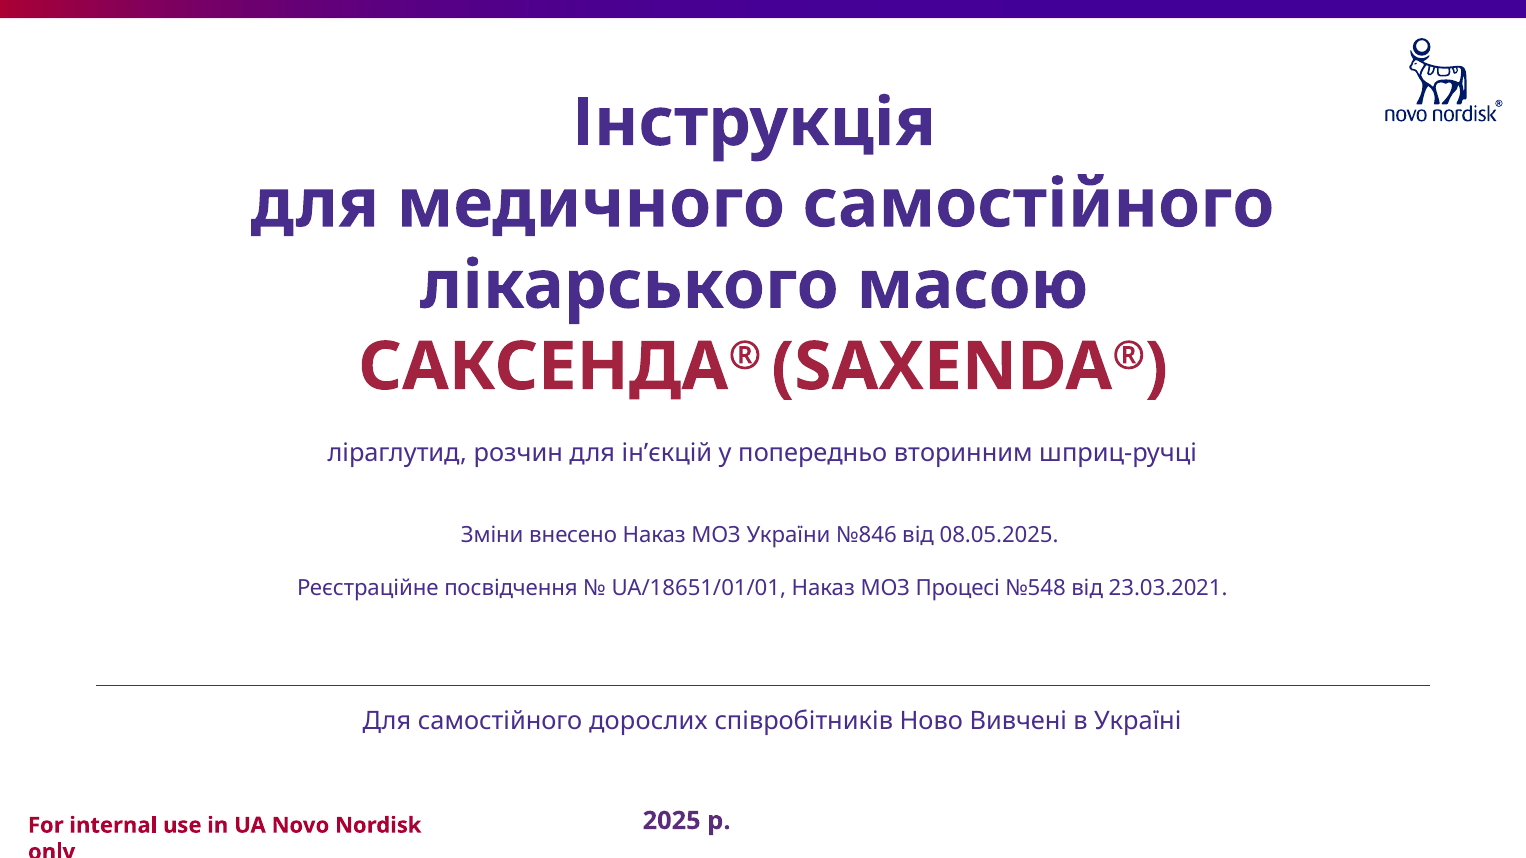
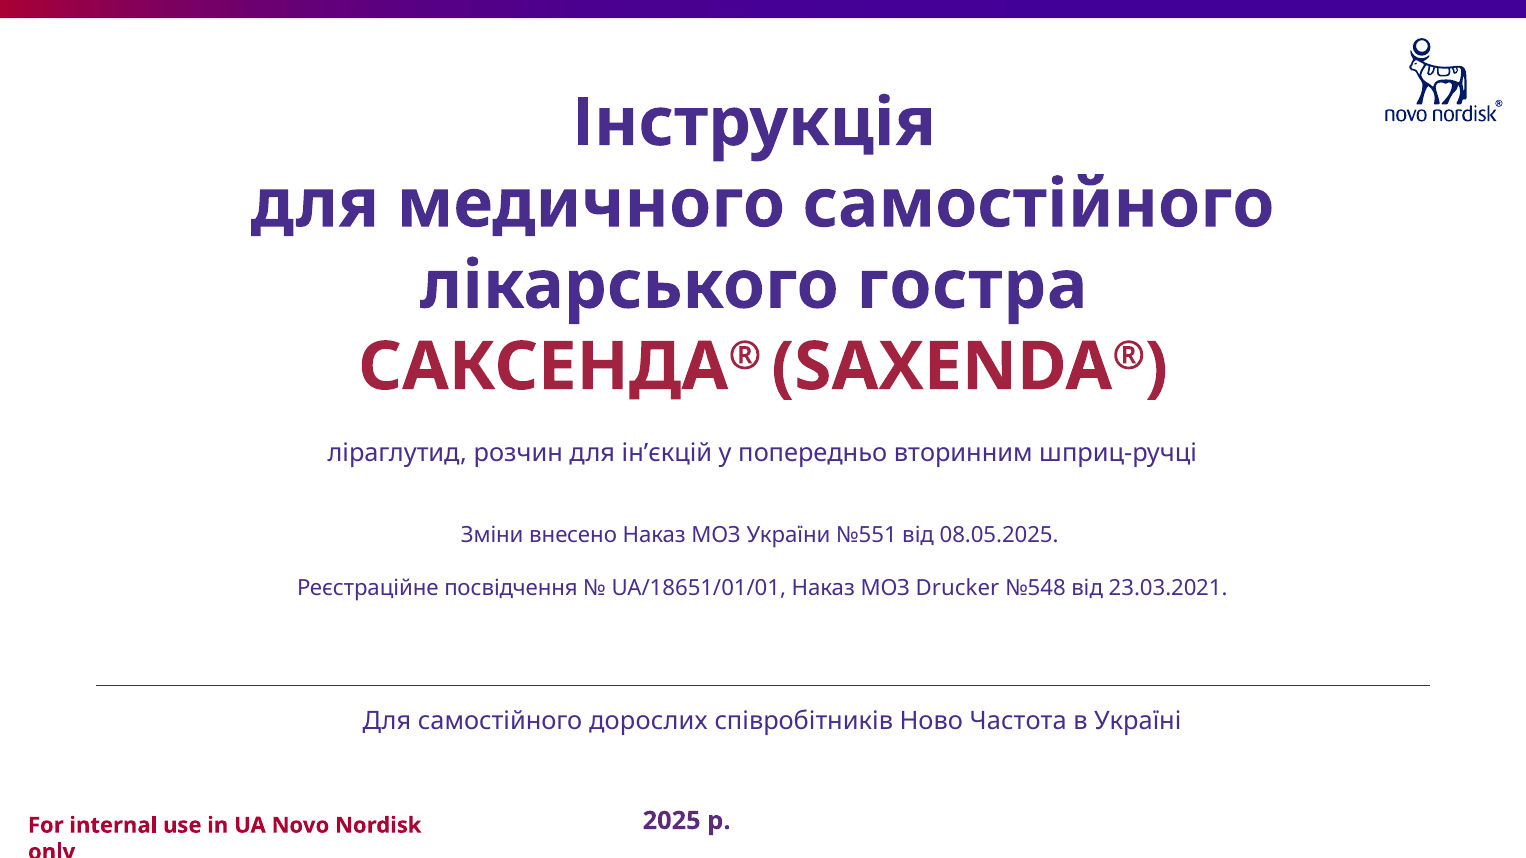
масою: масою -> гостра
№846: №846 -> №551
Процесі: Процесі -> Drucker
Вивчені: Вивчені -> Частота
